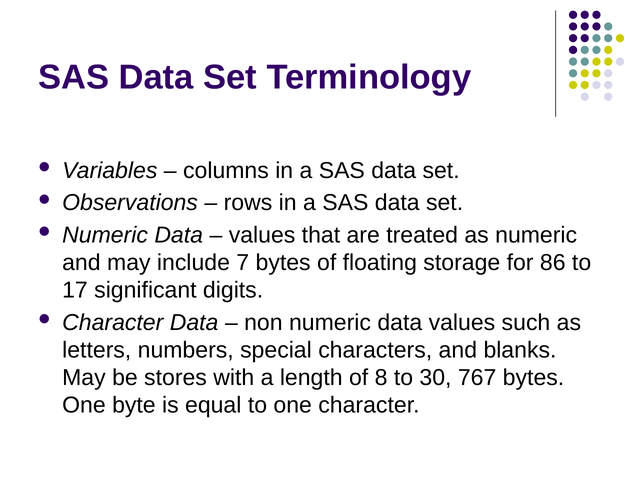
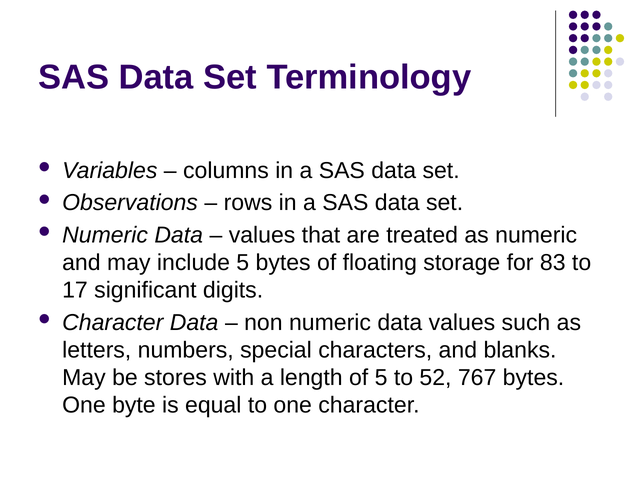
include 7: 7 -> 5
86: 86 -> 83
of 8: 8 -> 5
30: 30 -> 52
